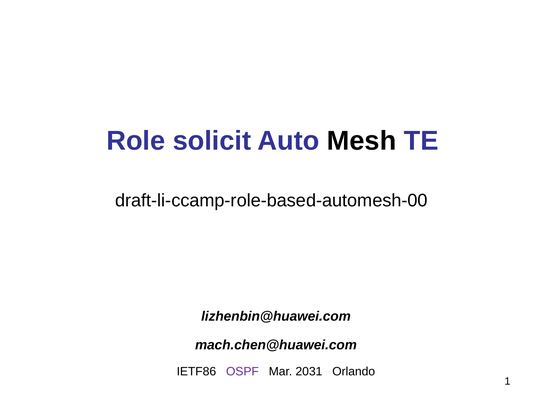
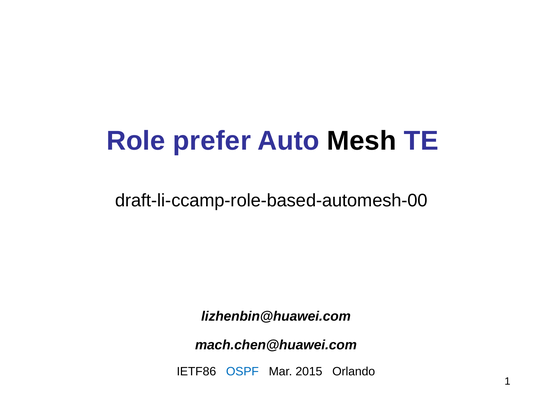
solicit: solicit -> prefer
OSPF colour: purple -> blue
2031: 2031 -> 2015
